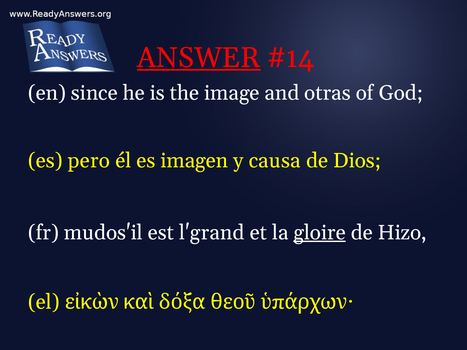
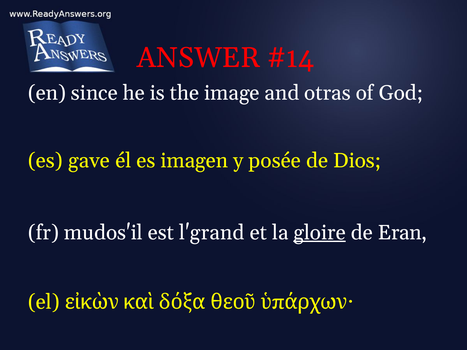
ANSWER underline: present -> none
pero: pero -> gave
causa: causa -> posée
Hizo: Hizo -> Eran
